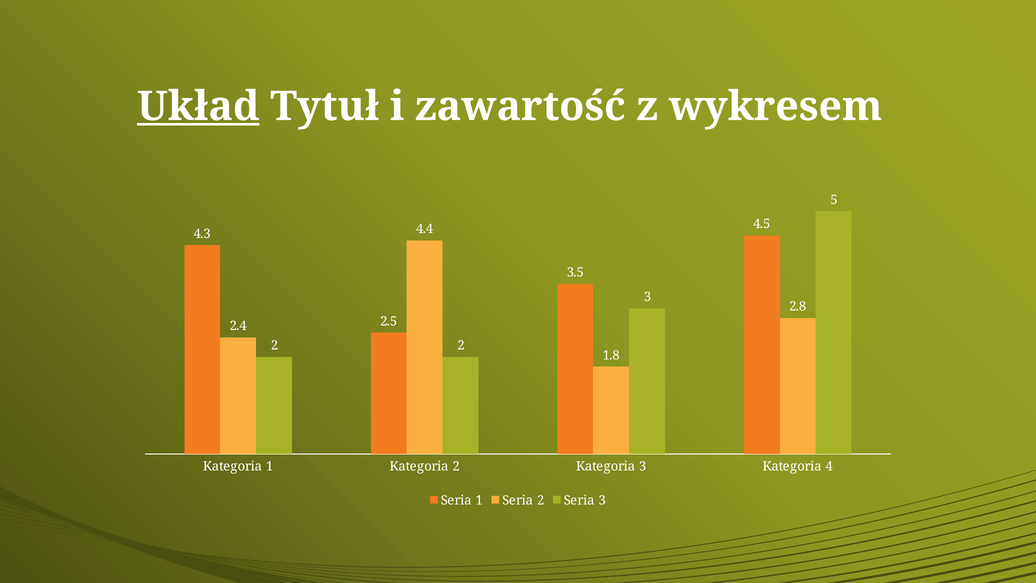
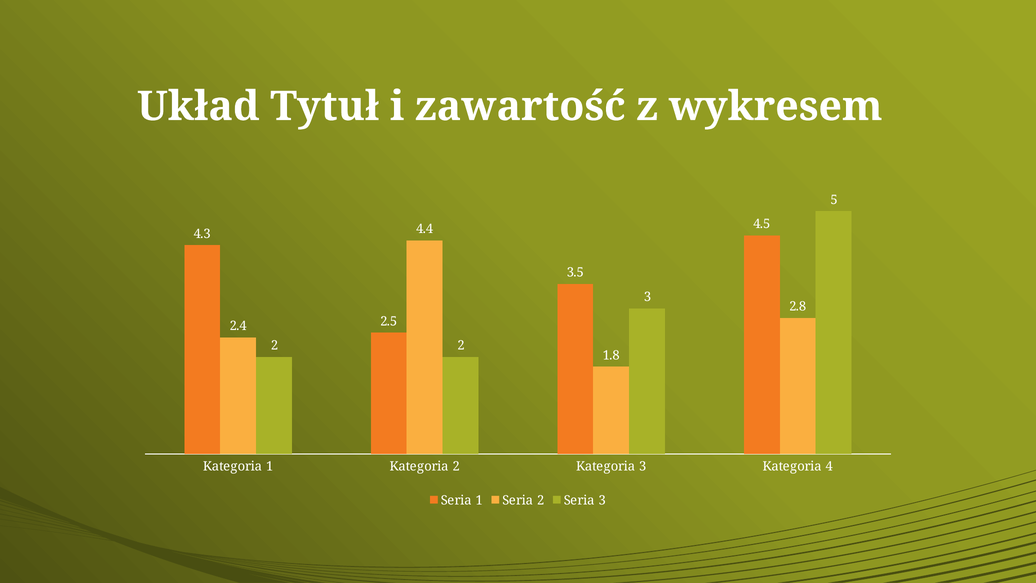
Układ underline: present -> none
